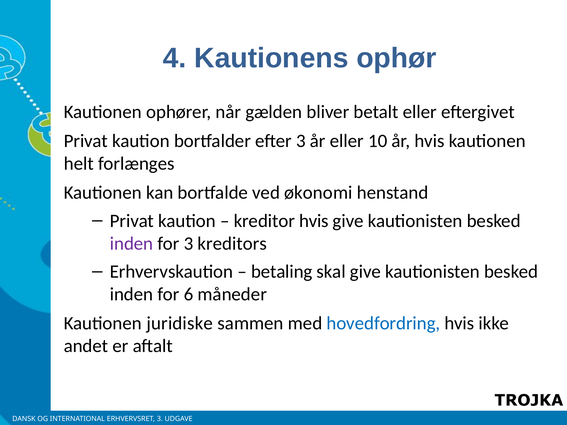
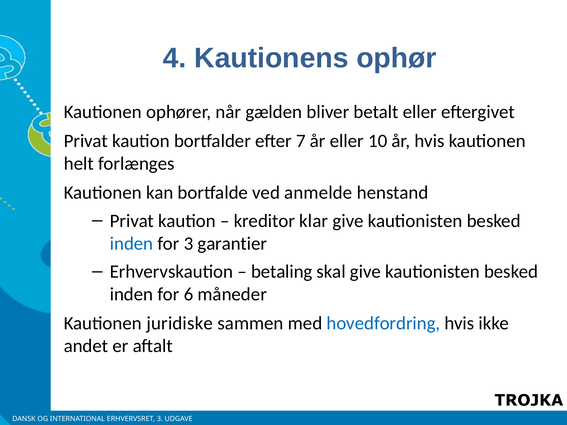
efter 3: 3 -> 7
økonomi: økonomi -> anmelde
kreditor hvis: hvis -> klar
inden at (132, 244) colour: purple -> blue
kreditors: kreditors -> garantier
